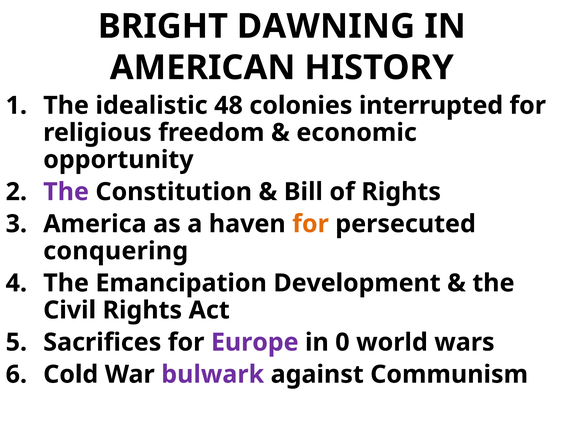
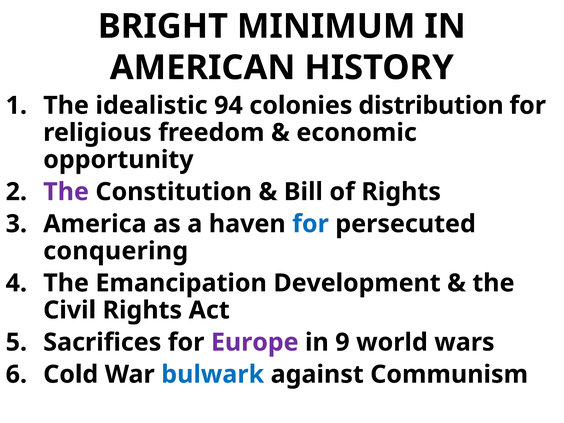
DAWNING: DAWNING -> MINIMUM
48: 48 -> 94
interrupted: interrupted -> distribution
for at (311, 224) colour: orange -> blue
0: 0 -> 9
bulwark colour: purple -> blue
